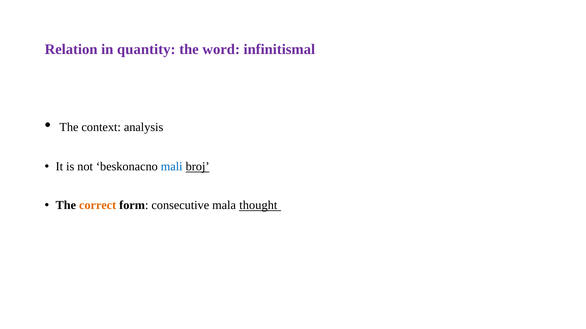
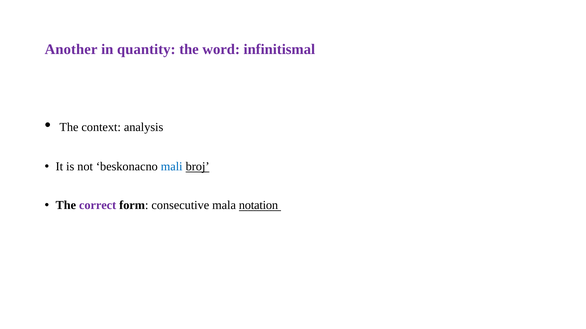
Relation: Relation -> Another
correct colour: orange -> purple
thought: thought -> notation
